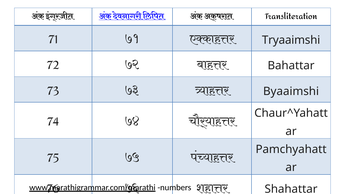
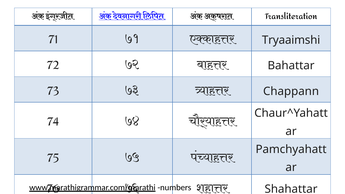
Byaaimshi: Byaaimshi -> Chappann
